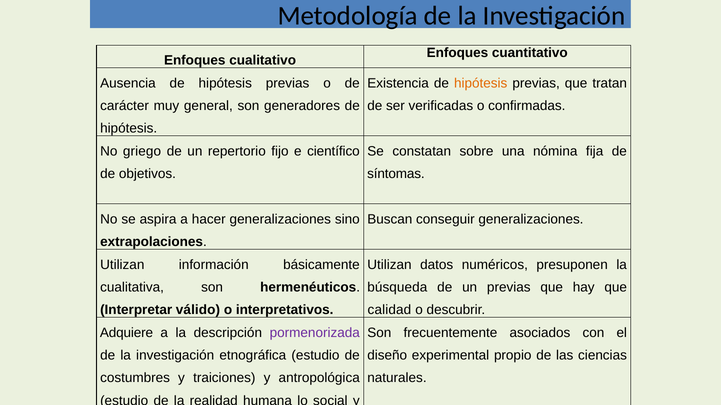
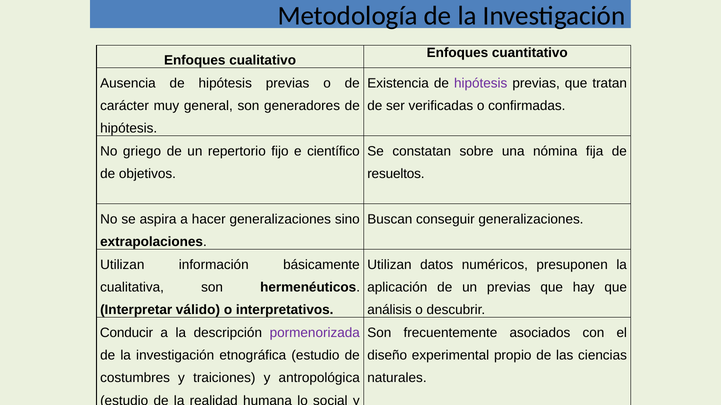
hipótesis at (481, 83) colour: orange -> purple
síntomas: síntomas -> resueltos
búsqueda: búsqueda -> aplicación
calidad: calidad -> análisis
Adquiere: Adquiere -> Conducir
